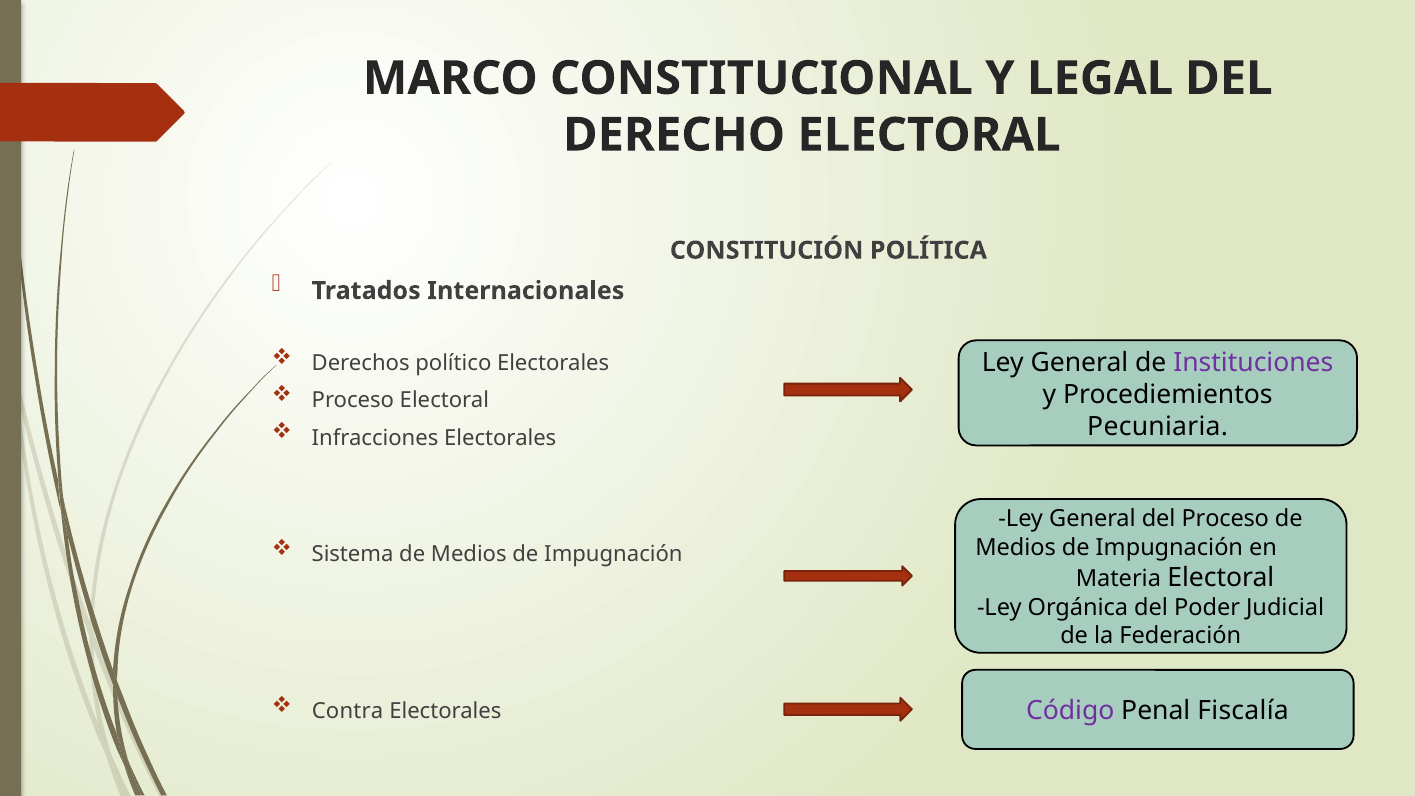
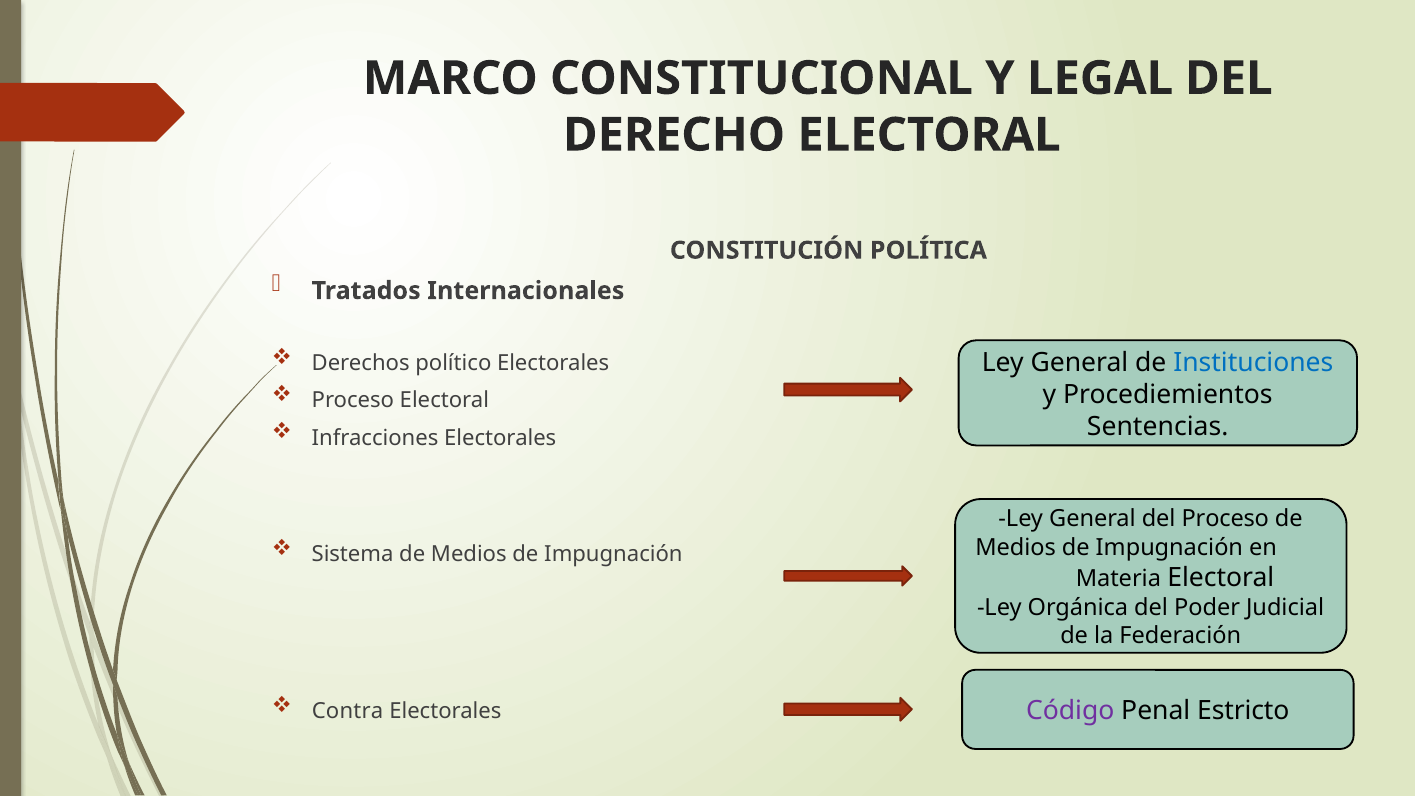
Instituciones colour: purple -> blue
Pecuniaria: Pecuniaria -> Sentencias
Fiscalía: Fiscalía -> Estricto
